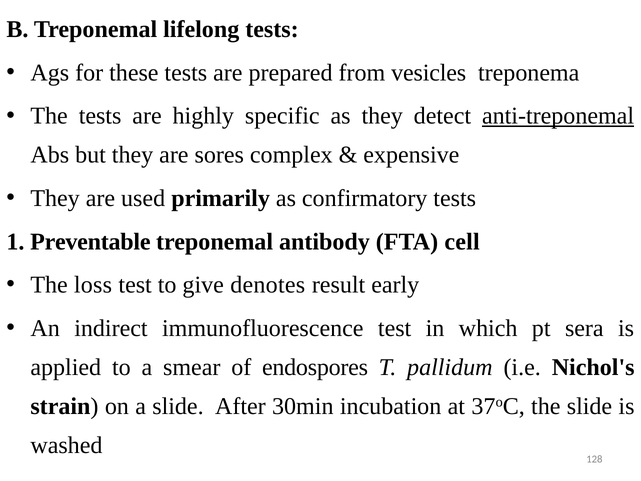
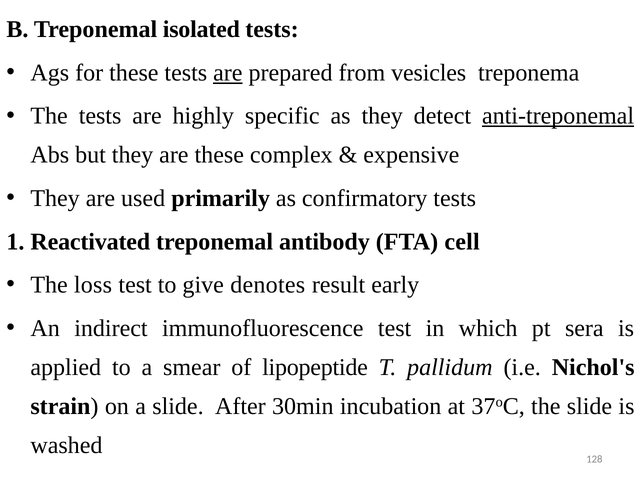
lifelong: lifelong -> isolated
are at (228, 73) underline: none -> present
are sores: sores -> these
Preventable: Preventable -> Reactivated
endospores: endospores -> lipopeptide
